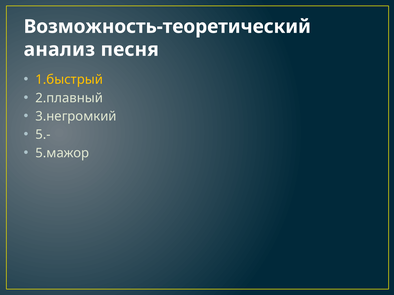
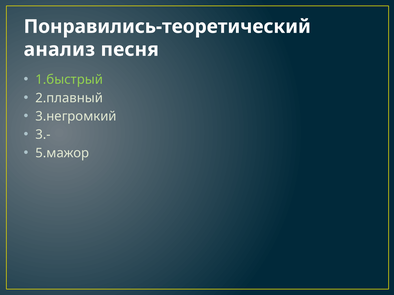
Возможность-теоретический: Возможность-теоретический -> Понравились-теоретический
1.быстрый colour: yellow -> light green
5.-: 5.- -> 3.-
